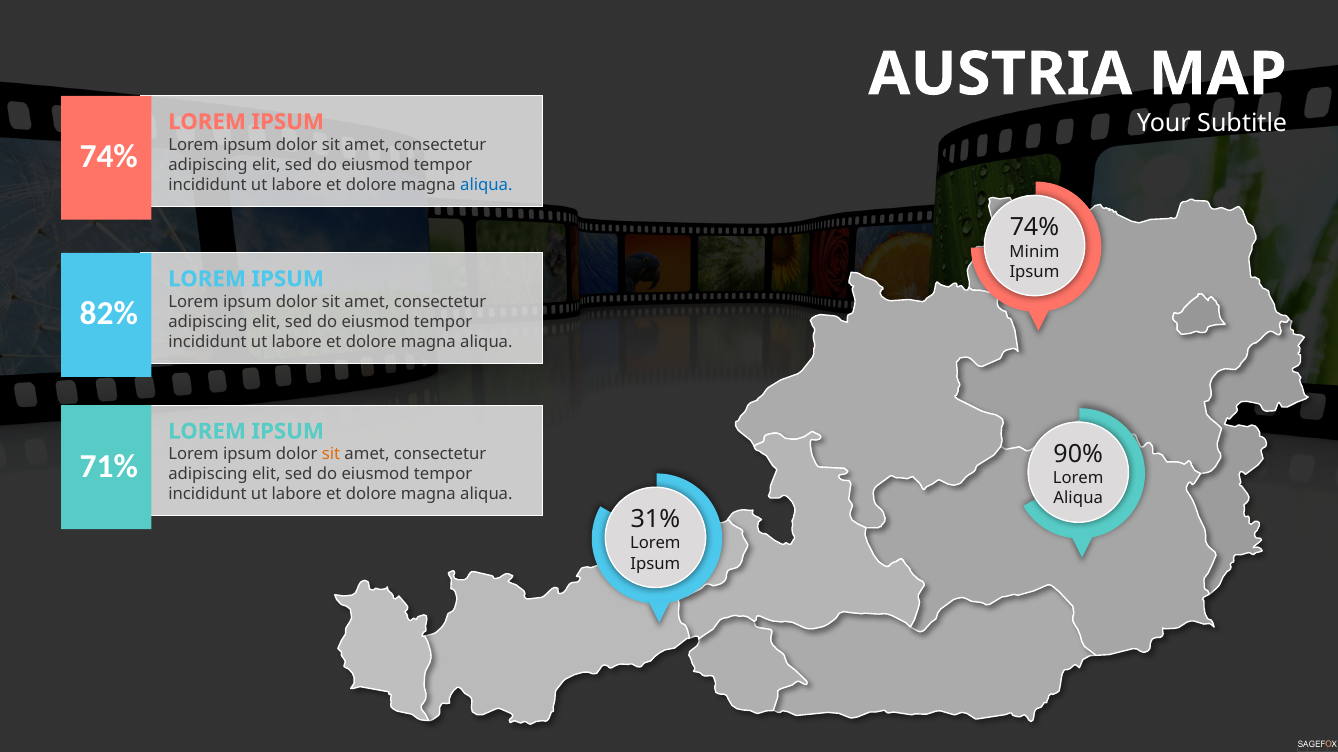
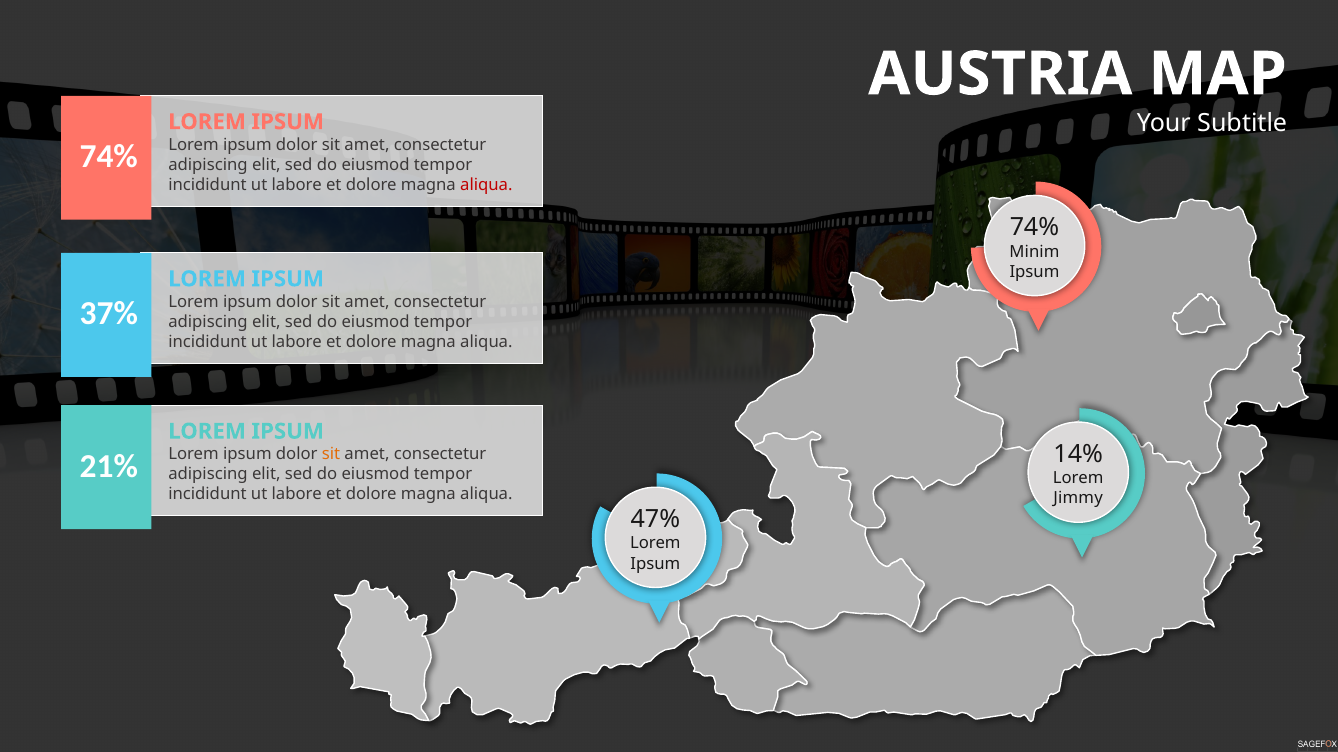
aliqua at (486, 185) colour: blue -> red
82%: 82% -> 37%
90%: 90% -> 14%
71%: 71% -> 21%
Aliqua at (1078, 499): Aliqua -> Jimmy
31%: 31% -> 47%
